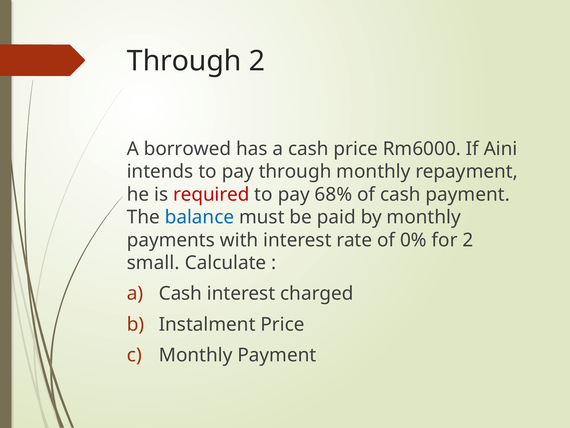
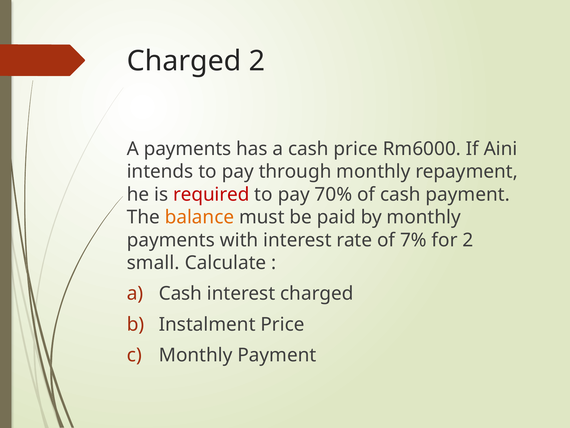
Through at (184, 61): Through -> Charged
A borrowed: borrowed -> payments
68%: 68% -> 70%
balance colour: blue -> orange
0%: 0% -> 7%
